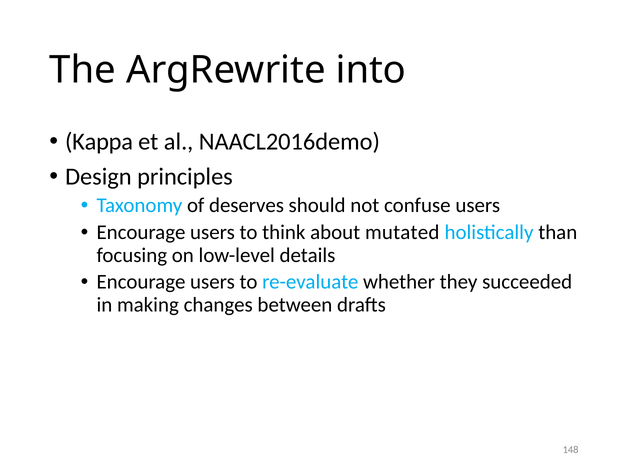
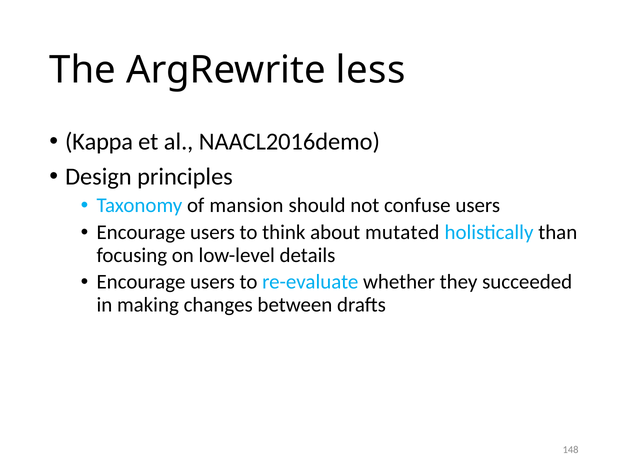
into: into -> less
deserves: deserves -> mansion
